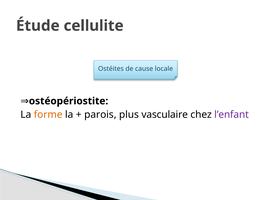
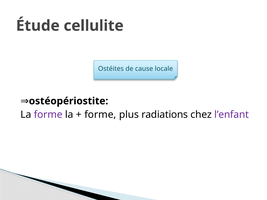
forme at (48, 115) colour: orange -> purple
parois at (100, 115): parois -> forme
vasculaire: vasculaire -> radiations
